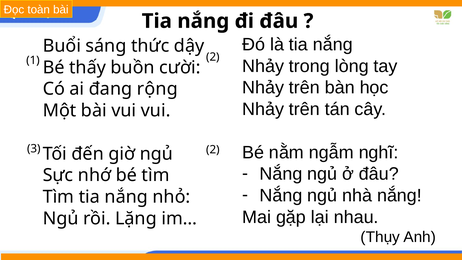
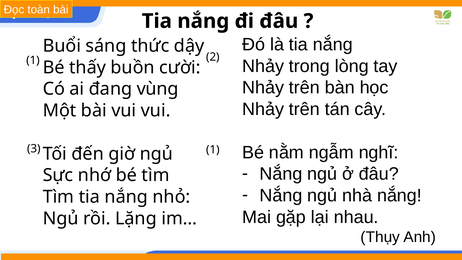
rộng: rộng -> vùng
3 2: 2 -> 1
